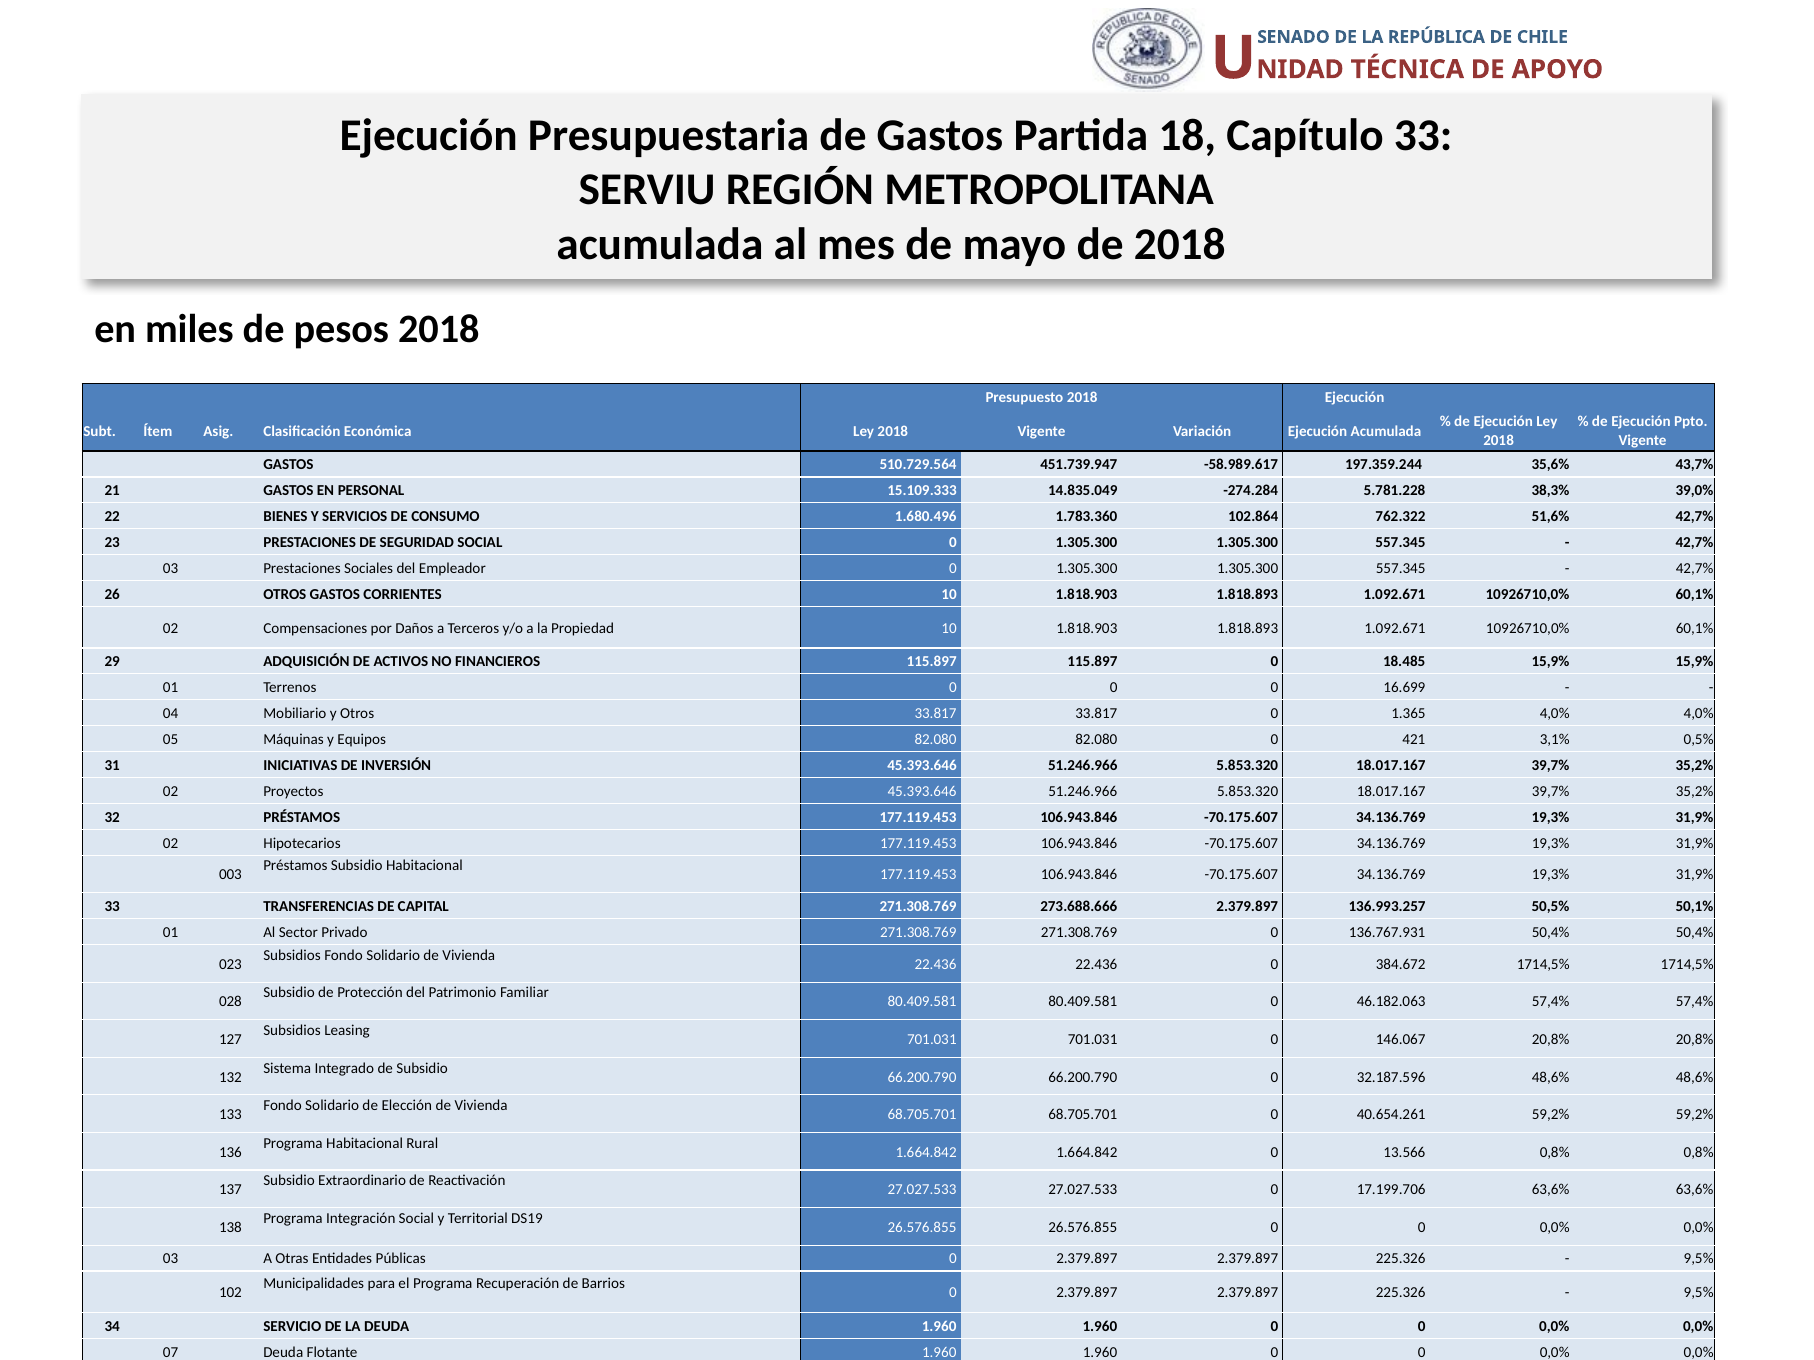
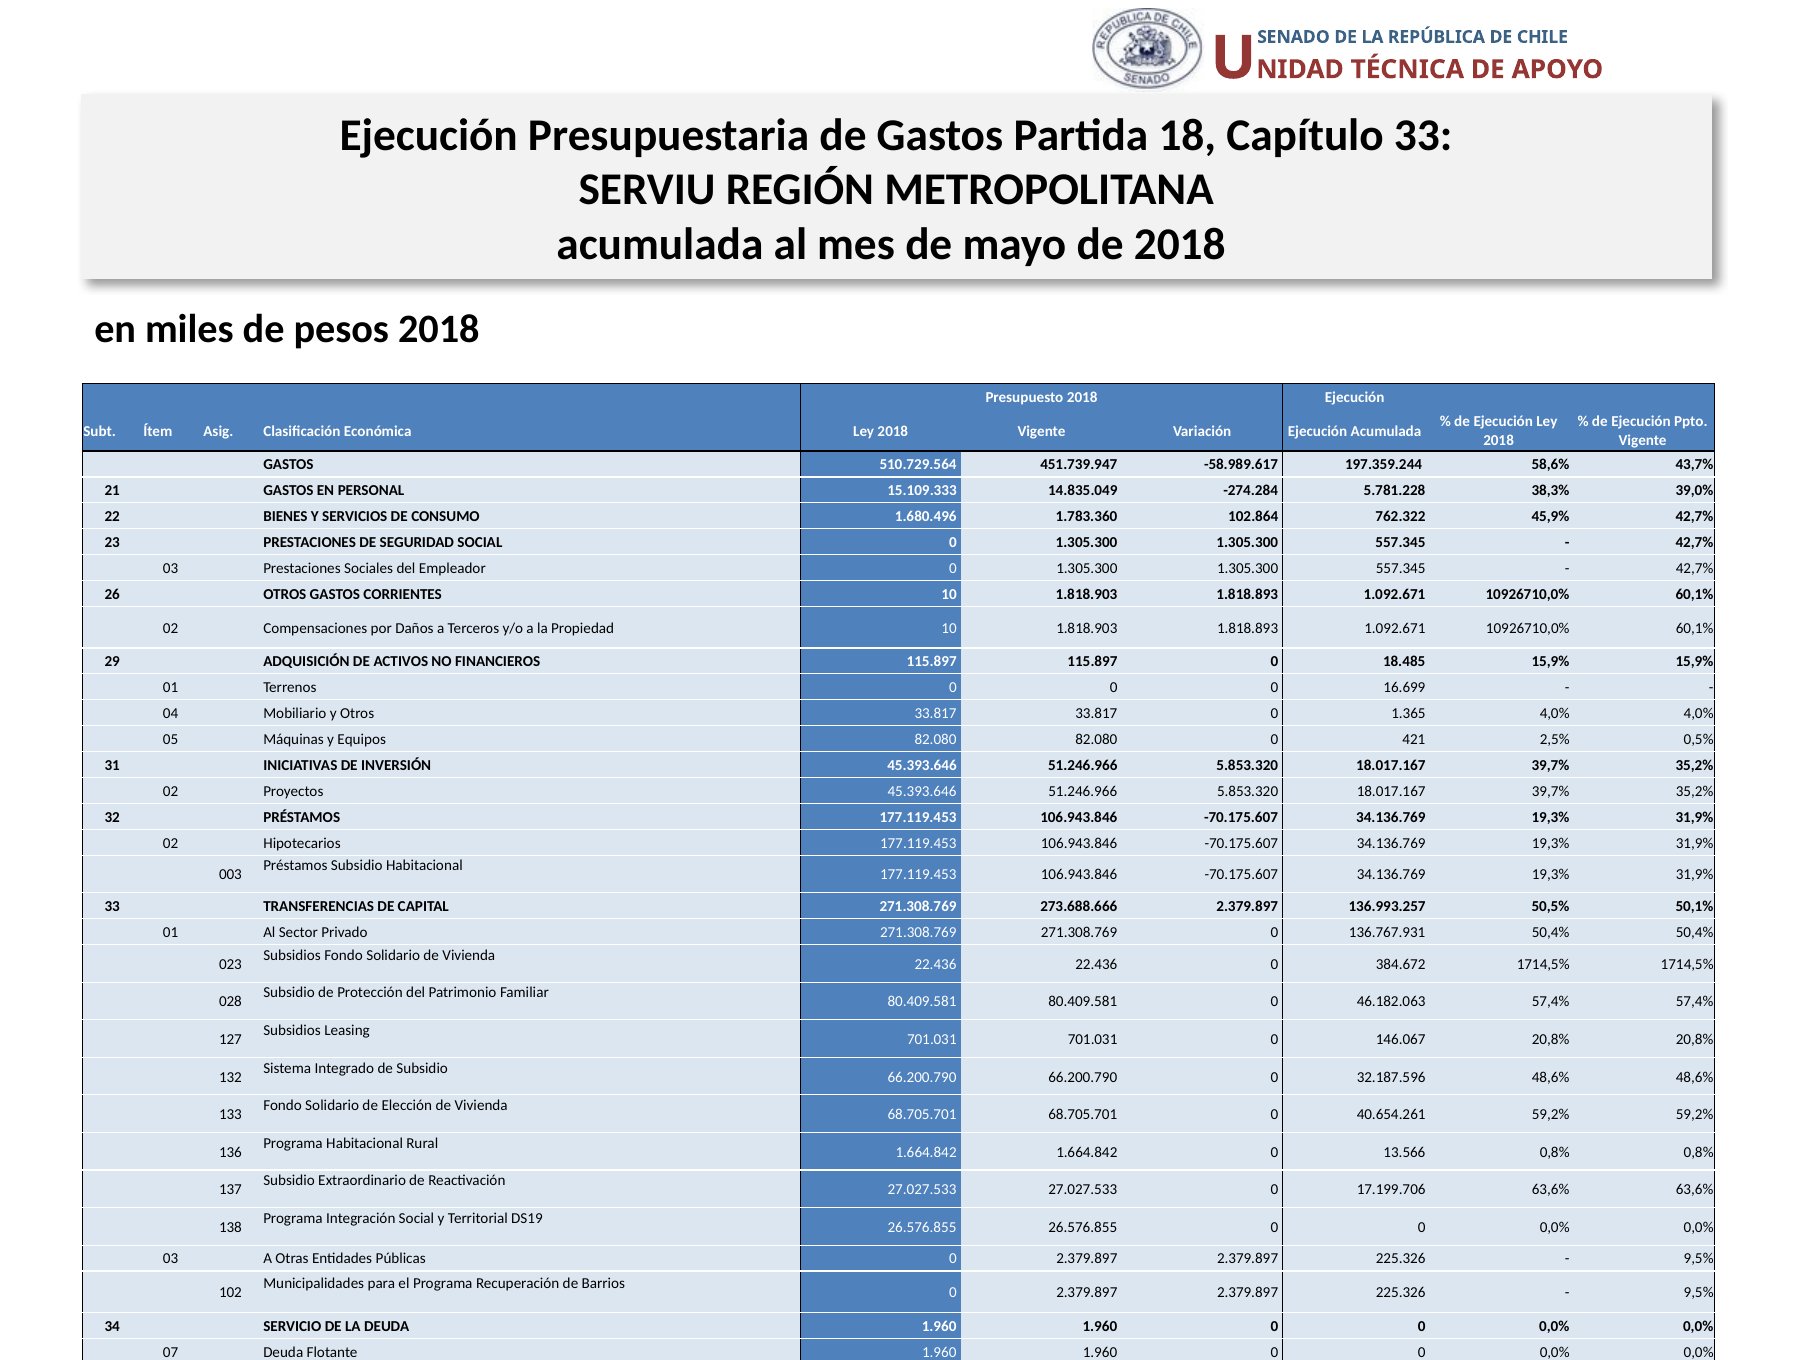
35,6%: 35,6% -> 58,6%
51,6%: 51,6% -> 45,9%
3,1%: 3,1% -> 2,5%
